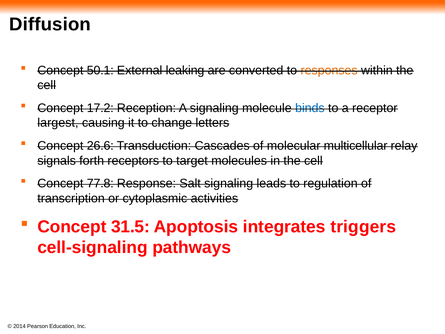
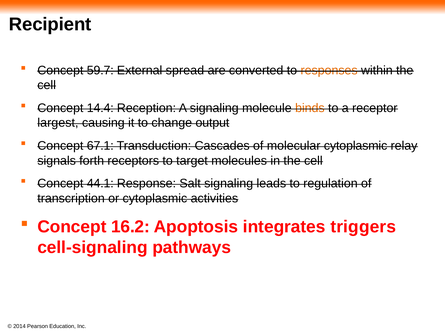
Diffusion: Diffusion -> Recipient
50.1: 50.1 -> 59.7
leaking: leaking -> spread
17.2: 17.2 -> 14.4
binds colour: blue -> orange
letters: letters -> output
26.6: 26.6 -> 67.1
molecular multicellular: multicellular -> cytoplasmic
77.8: 77.8 -> 44.1
31.5: 31.5 -> 16.2
